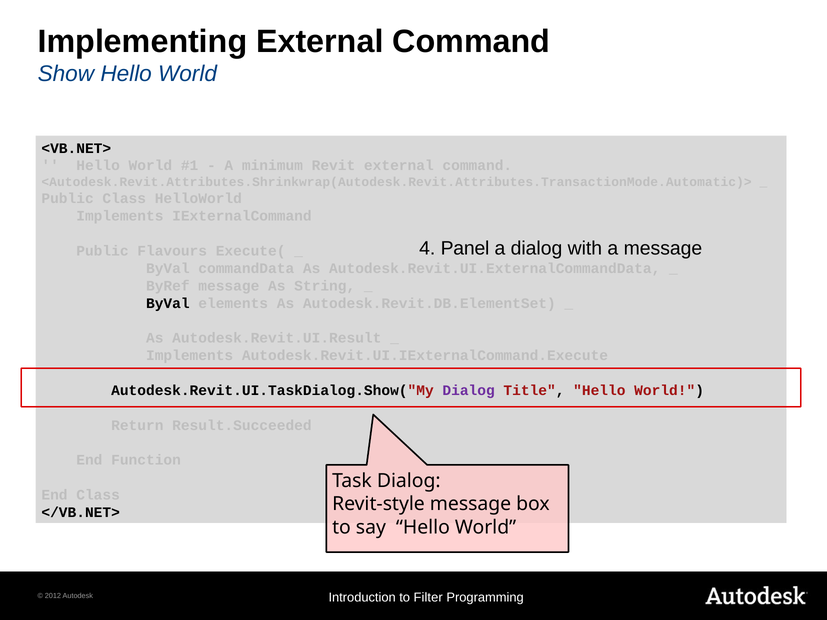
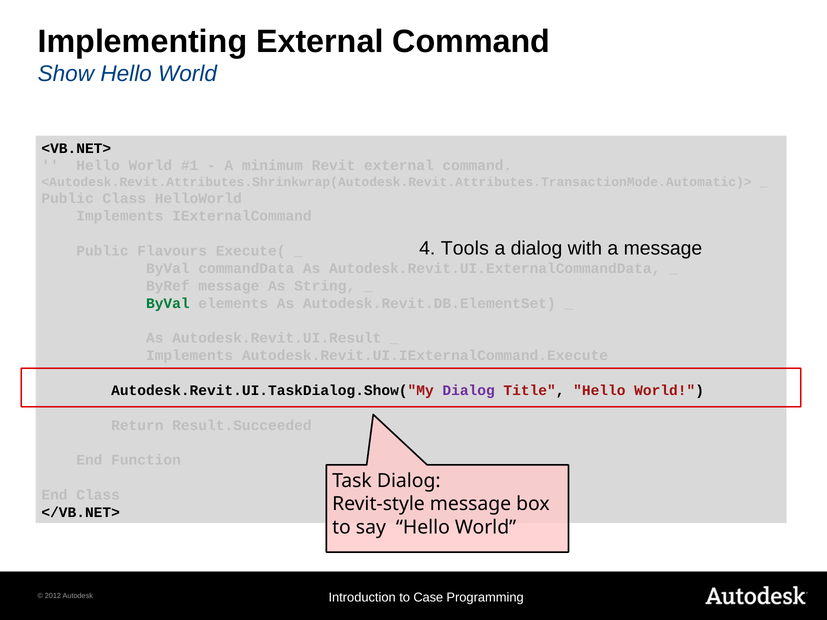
Panel: Panel -> Tools
ByVal at (168, 303) colour: black -> green
Filter: Filter -> Case
